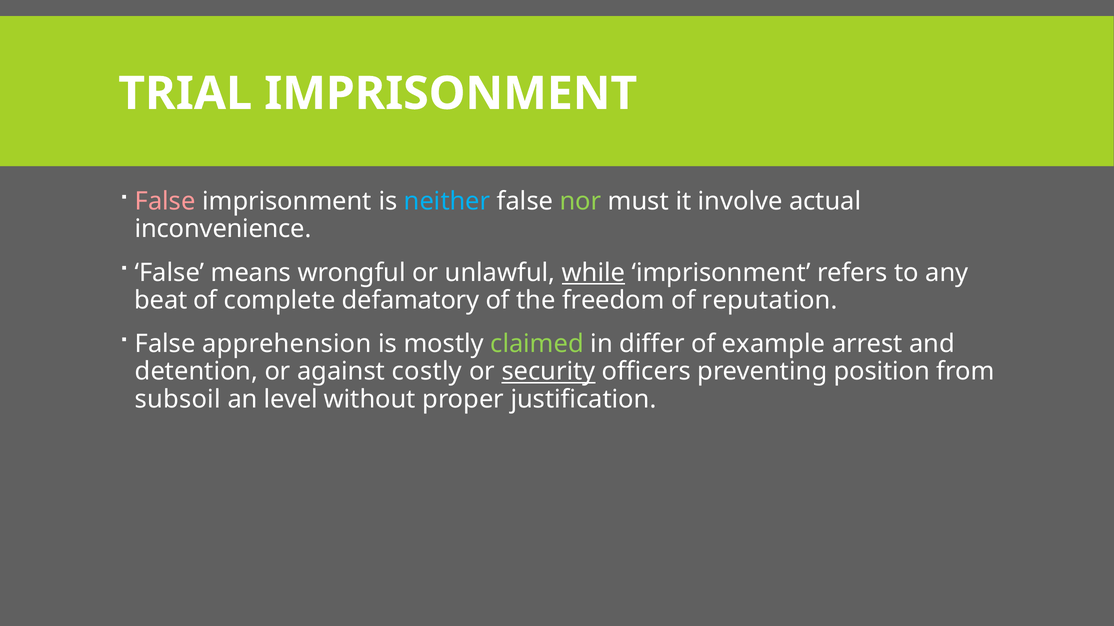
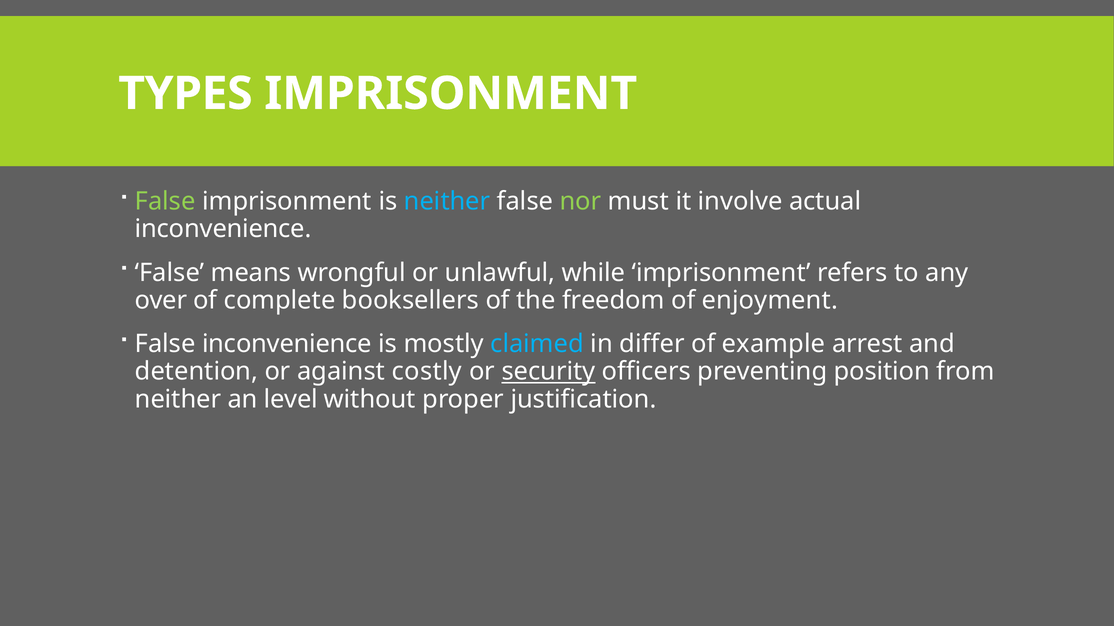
TRIAL: TRIAL -> TYPES
False at (165, 202) colour: pink -> light green
while underline: present -> none
beat: beat -> over
defamatory: defamatory -> booksellers
reputation: reputation -> enjoyment
False apprehension: apprehension -> inconvenience
claimed colour: light green -> light blue
subsoil at (178, 399): subsoil -> neither
